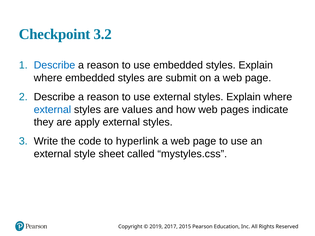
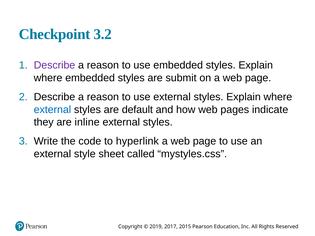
Describe at (54, 65) colour: blue -> purple
values: values -> default
apply: apply -> inline
